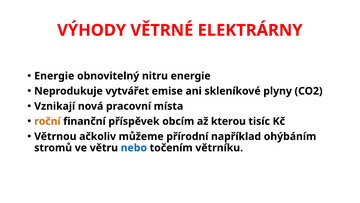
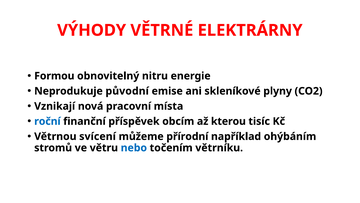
Energie at (54, 76): Energie -> Formou
vytvářet: vytvářet -> původní
roční colour: orange -> blue
ačkoliv: ačkoliv -> svícení
